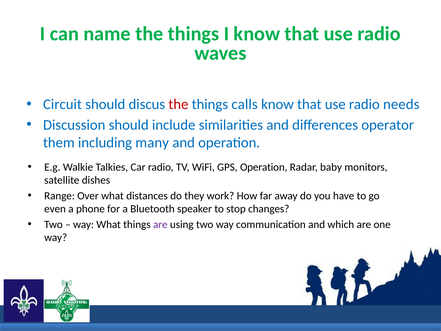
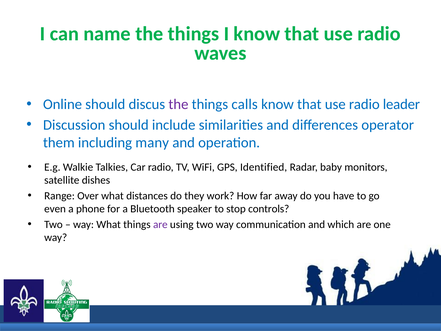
Circuit: Circuit -> Online
the at (178, 104) colour: red -> purple
needs: needs -> leader
GPS Operation: Operation -> Identified
changes: changes -> controls
